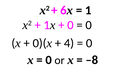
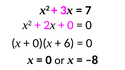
6: 6 -> 3
1 at (88, 10): 1 -> 7
1 at (47, 25): 1 -> 2
4: 4 -> 6
